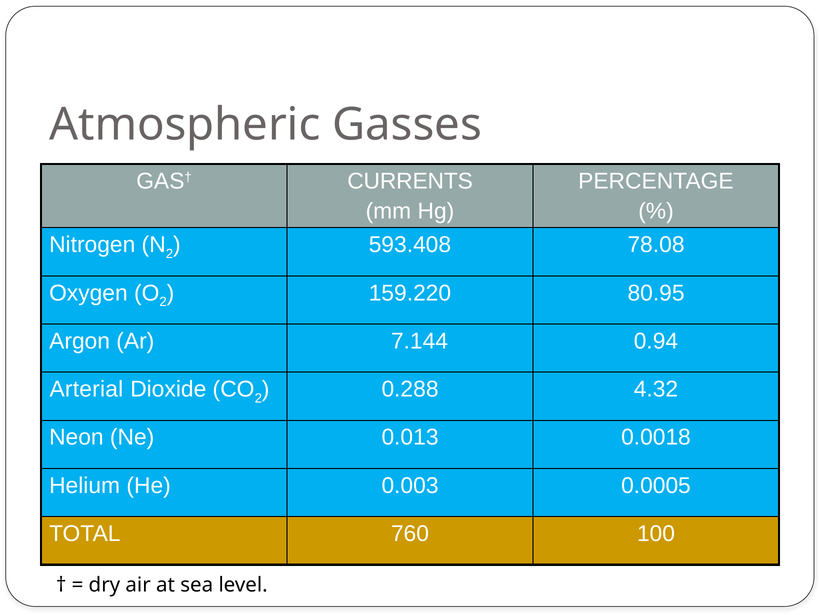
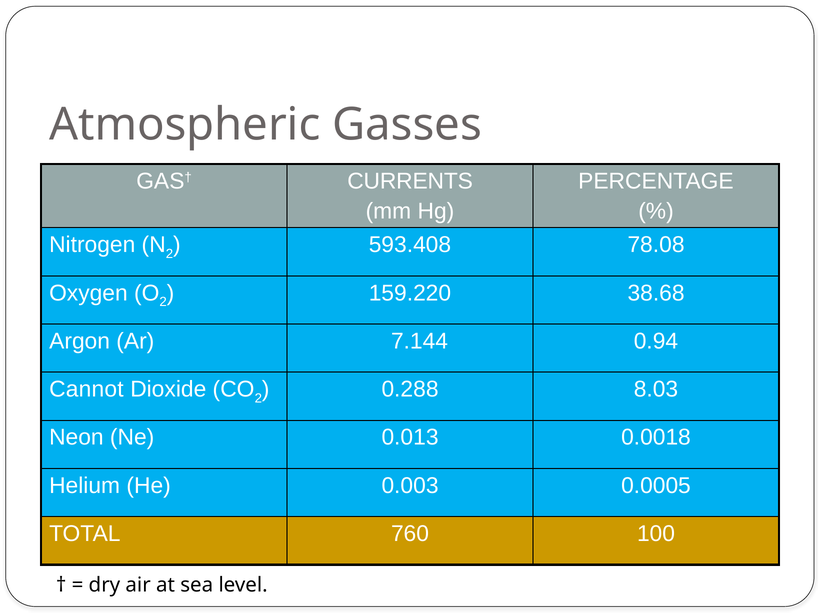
80.95: 80.95 -> 38.68
Arterial: Arterial -> Cannot
4.32: 4.32 -> 8.03
